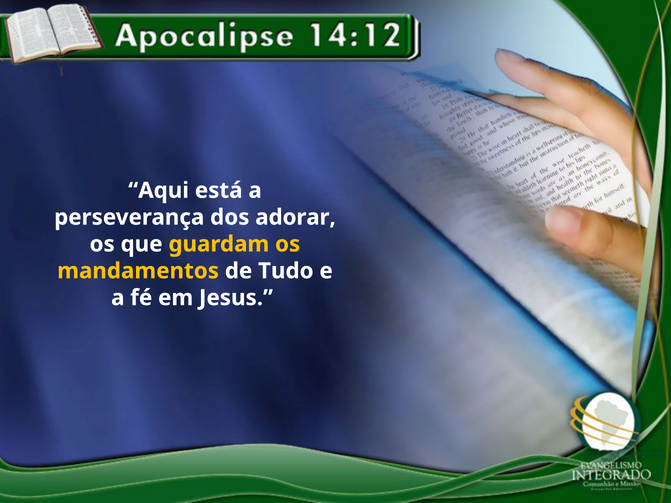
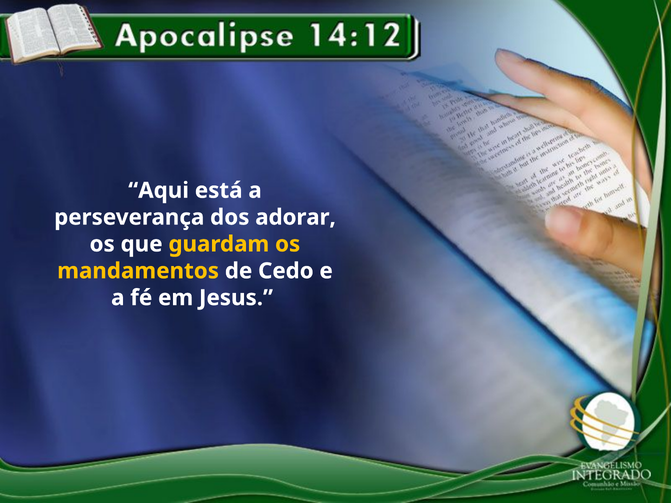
Tudo: Tudo -> Cedo
